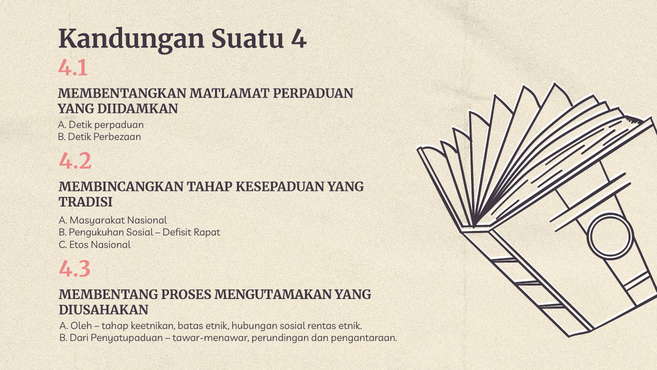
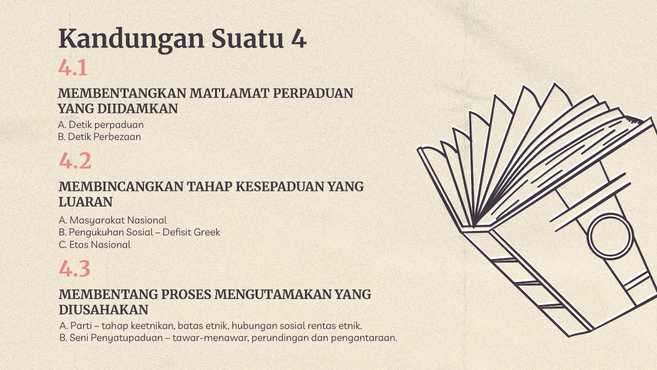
TRADISI: TRADISI -> LUARAN
Rapat: Rapat -> Greek
Oleh: Oleh -> Parti
Dari: Dari -> Seni
